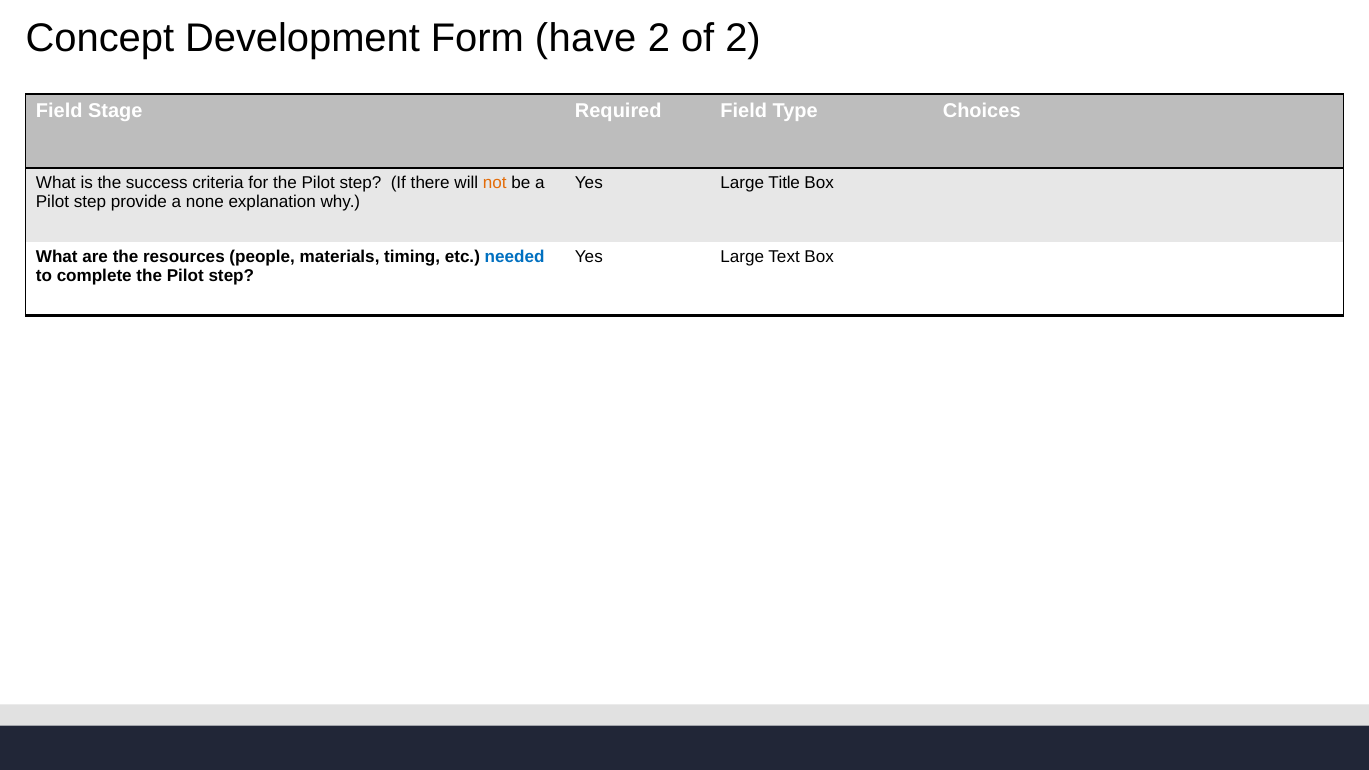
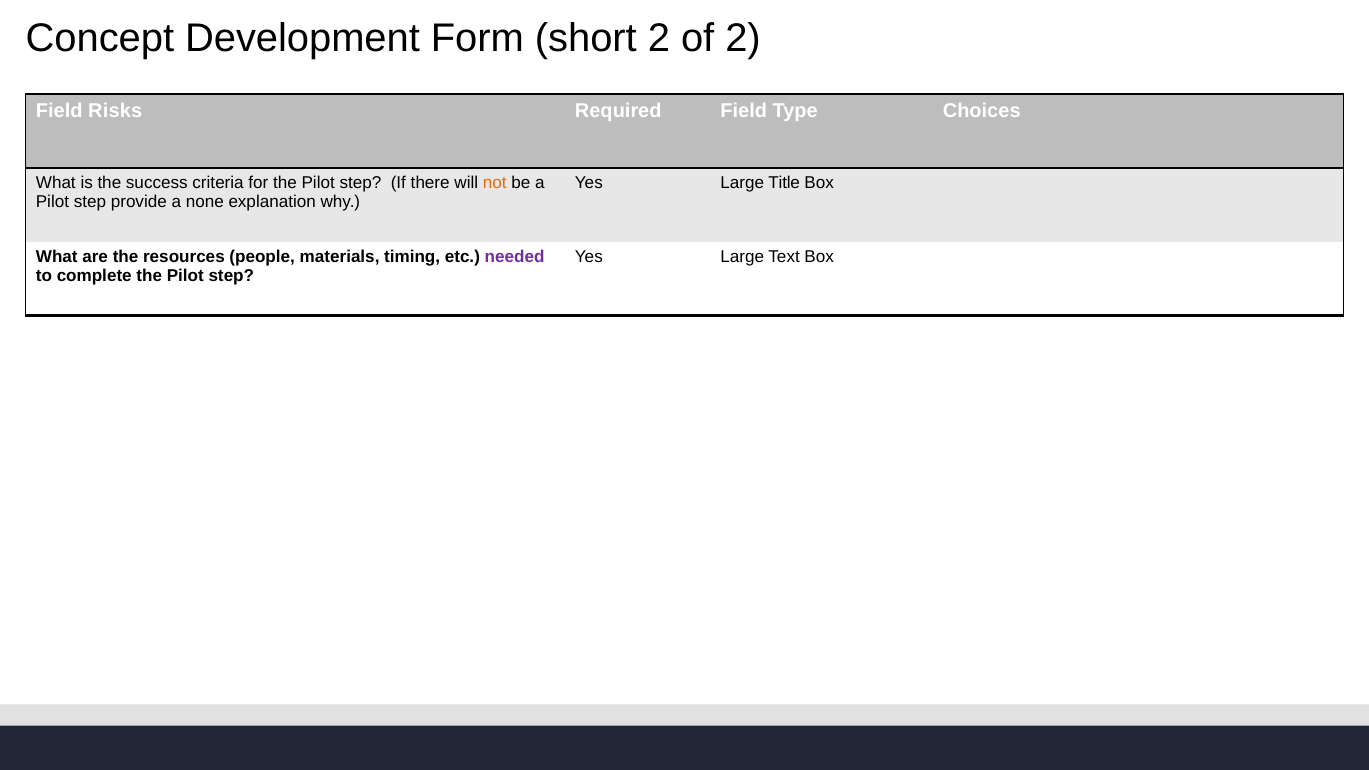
have: have -> short
Stage: Stage -> Risks
needed colour: blue -> purple
